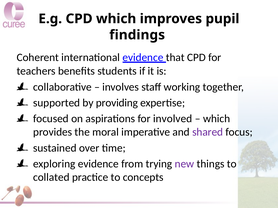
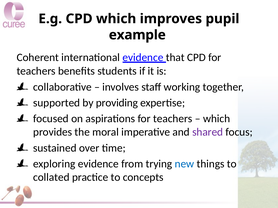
findings: findings -> example
aspirations for involved: involved -> teachers
new colour: purple -> blue
